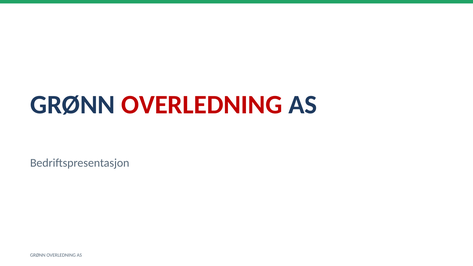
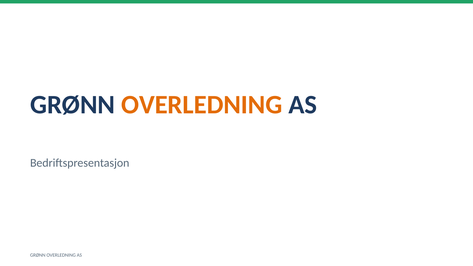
OVERLEDNING at (202, 105) colour: red -> orange
